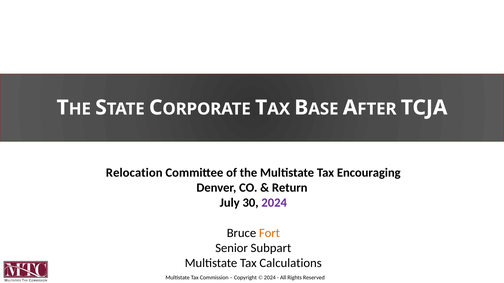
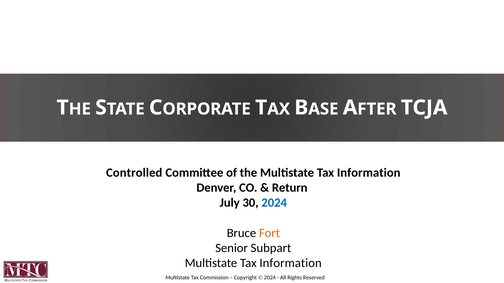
Relocation: Relocation -> Controlled
the Multistate Tax Encouraging: Encouraging -> Information
2024 at (274, 203) colour: purple -> blue
Calculations at (291, 264): Calculations -> Information
